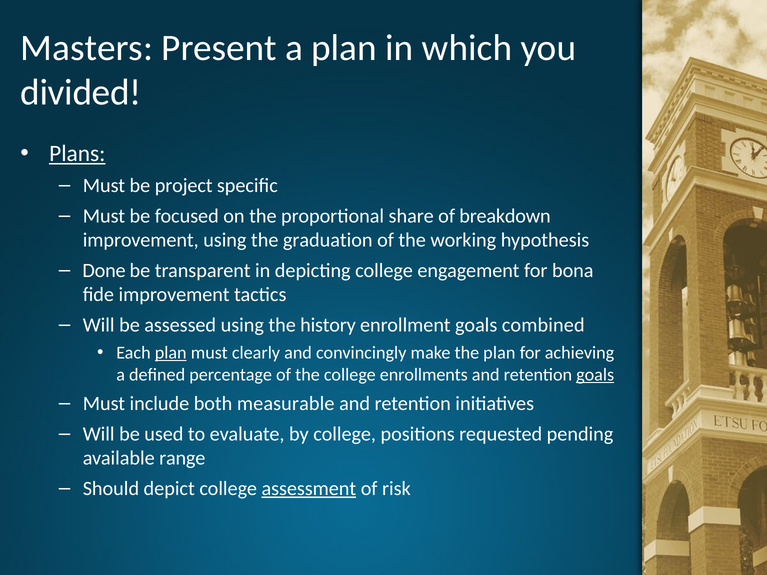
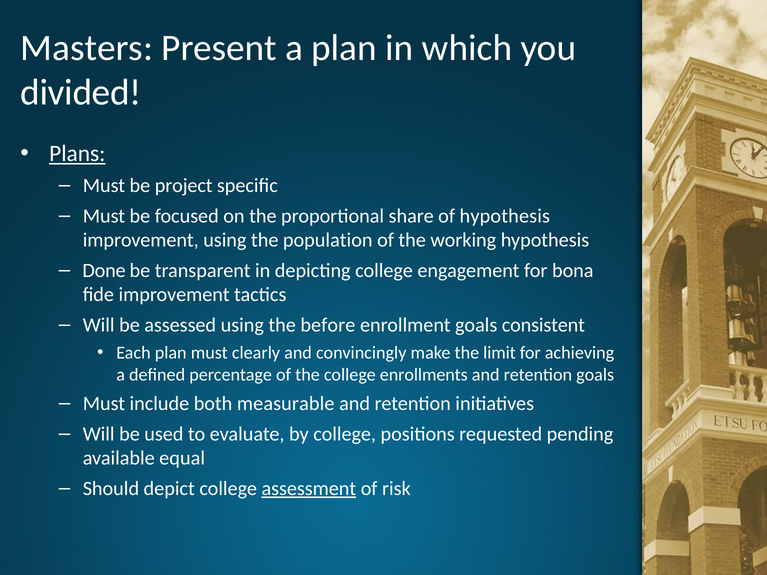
of breakdown: breakdown -> hypothesis
graduation: graduation -> population
history: history -> before
combined: combined -> consistent
plan at (171, 353) underline: present -> none
the plan: plan -> limit
goals at (595, 375) underline: present -> none
range: range -> equal
